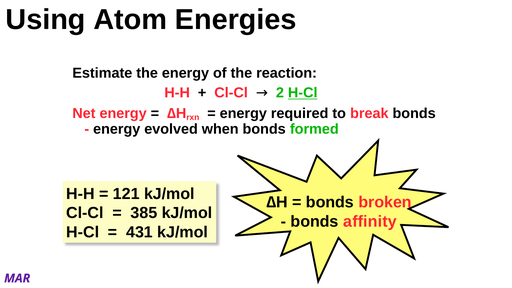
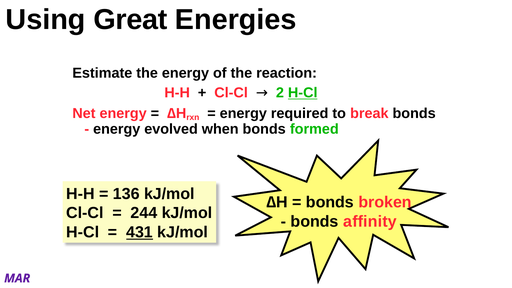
Atom: Atom -> Great
121: 121 -> 136
385: 385 -> 244
431 underline: none -> present
